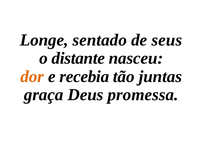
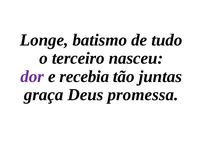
sentado: sentado -> batismo
seus: seus -> tudo
distante: distante -> terceiro
dor colour: orange -> purple
